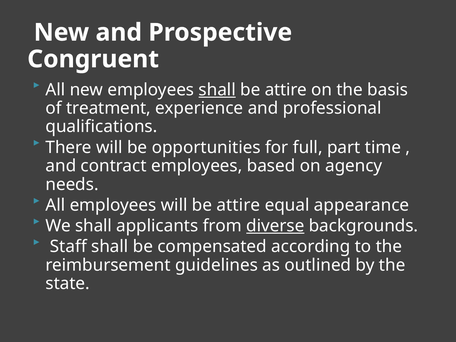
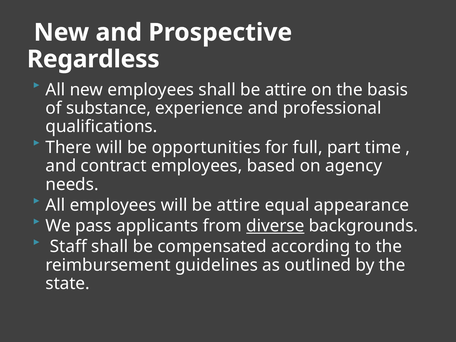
Congruent: Congruent -> Regardless
shall at (217, 90) underline: present -> none
treatment: treatment -> substance
We shall: shall -> pass
